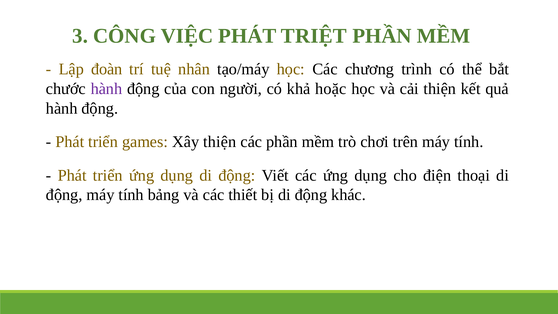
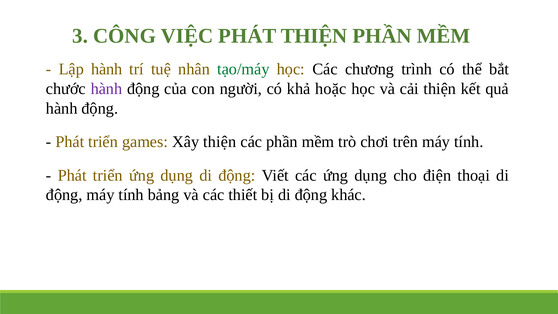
PHÁT TRIỆT: TRIỆT -> THIỆN
Lập đoàn: đoàn -> hành
tạo/máy colour: black -> green
